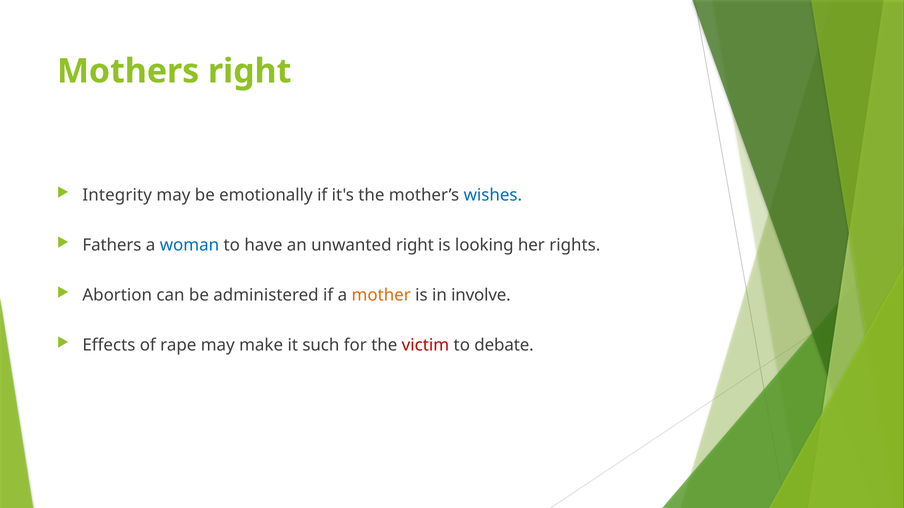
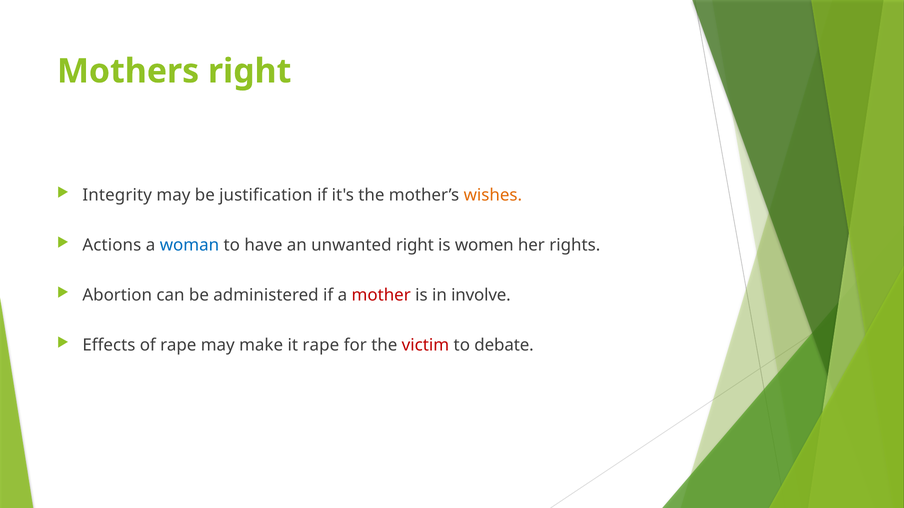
emotionally: emotionally -> justification
wishes colour: blue -> orange
Fathers: Fathers -> Actions
looking: looking -> women
mother colour: orange -> red
it such: such -> rape
